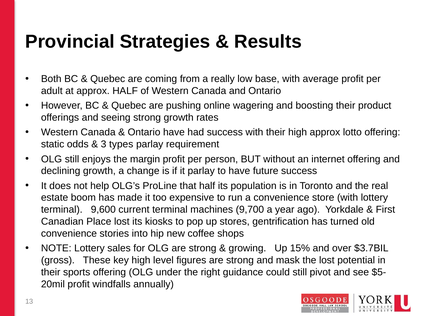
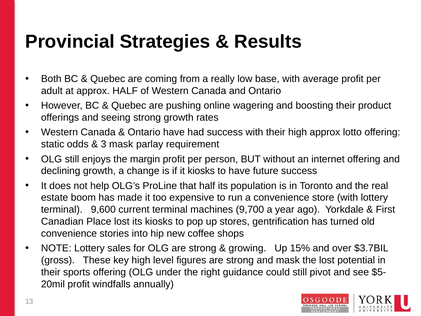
3 types: types -> mask
it parlay: parlay -> kiosks
